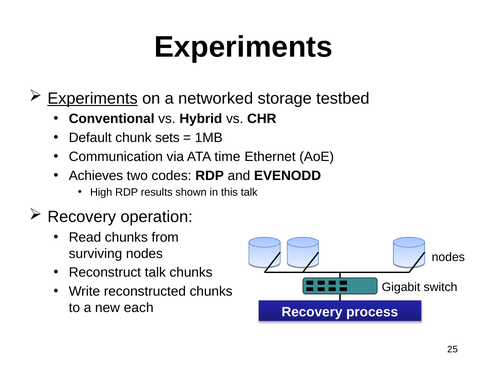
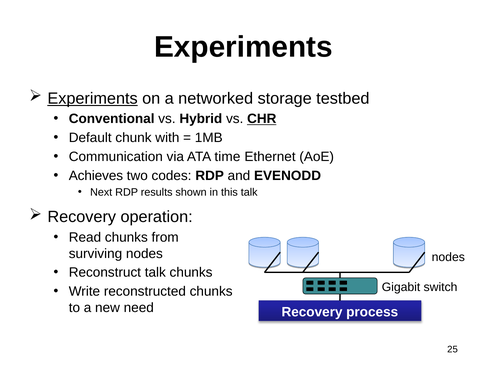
CHR underline: none -> present
sets: sets -> with
High: High -> Next
each: each -> need
